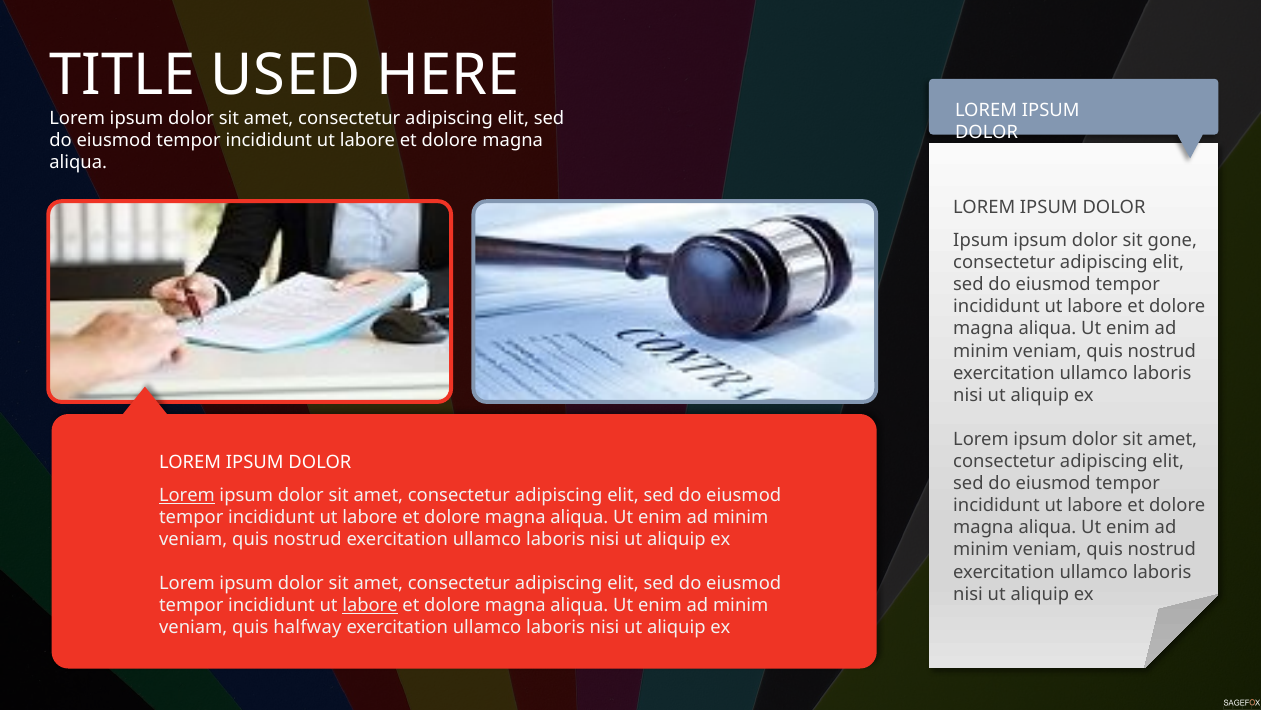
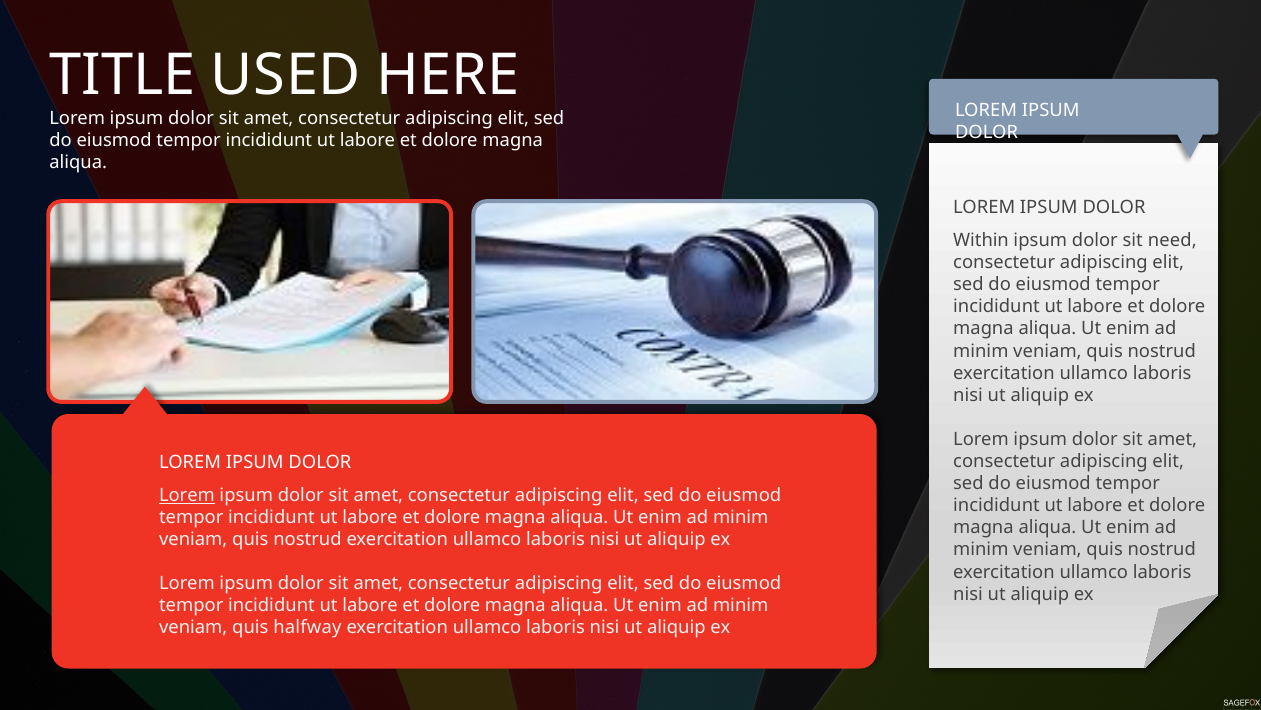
Ipsum at (981, 240): Ipsum -> Within
gone: gone -> need
labore at (370, 605) underline: present -> none
